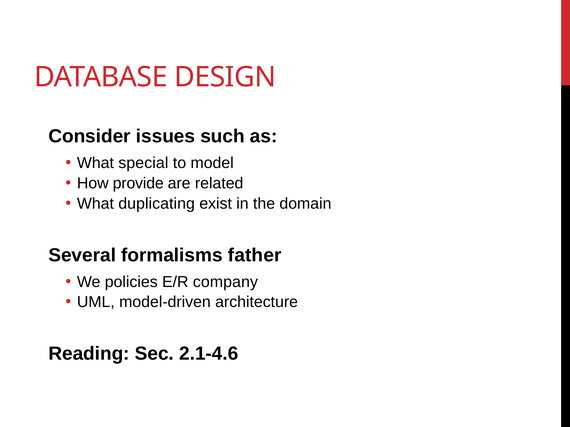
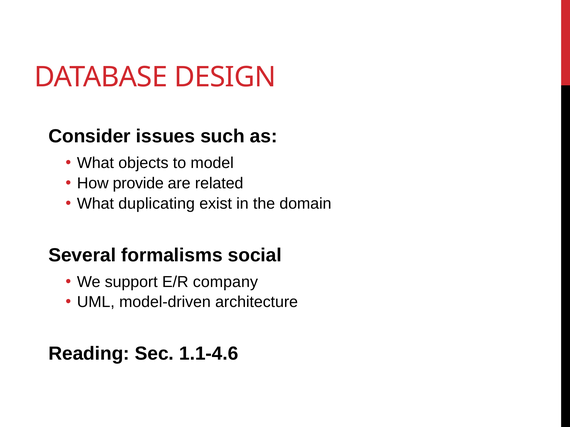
special: special -> objects
father: father -> social
policies: policies -> support
2.1-4.6: 2.1-4.6 -> 1.1-4.6
